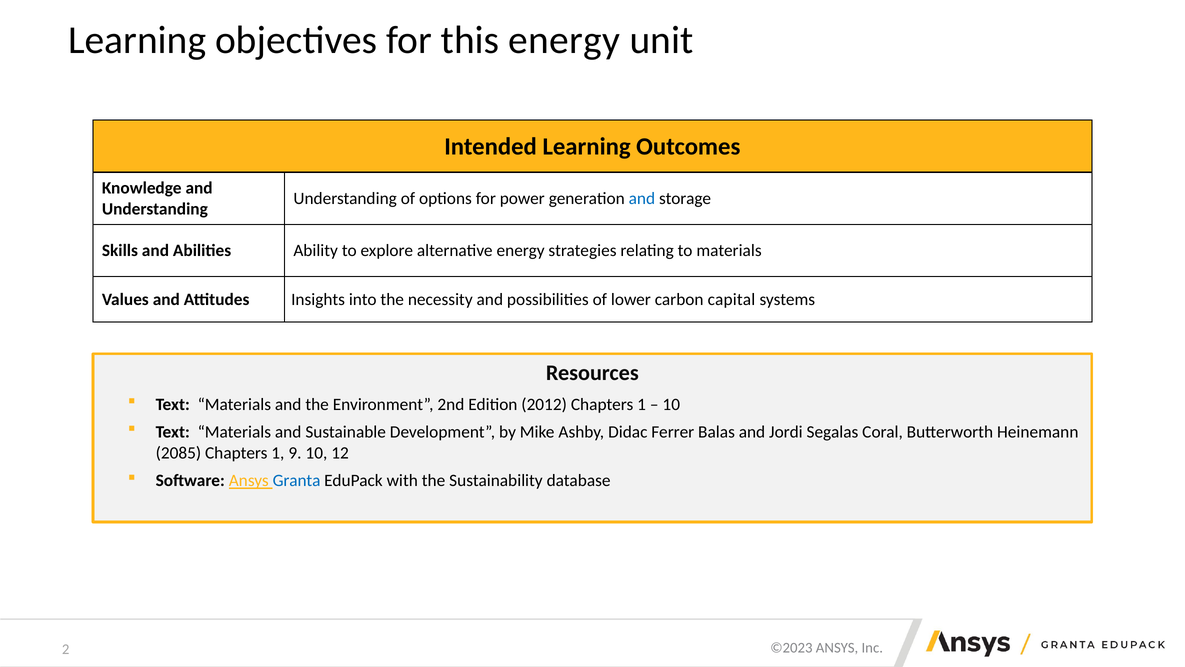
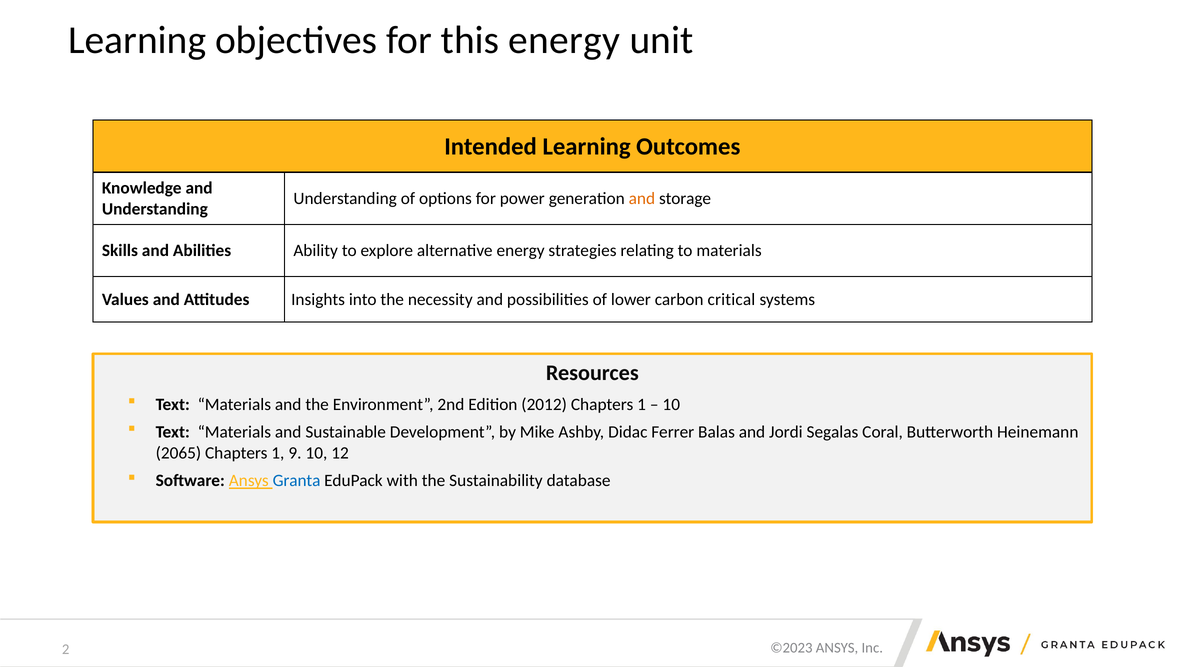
and at (642, 198) colour: blue -> orange
capital: capital -> critical
2085: 2085 -> 2065
